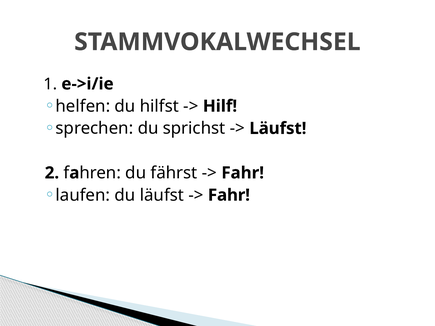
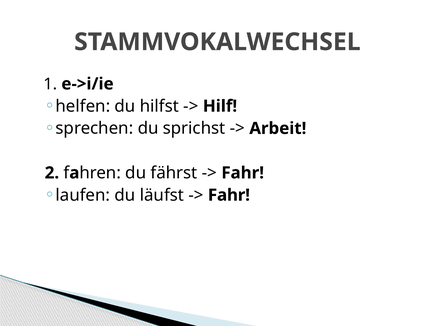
Läufst at (278, 128): Läufst -> Arbeit
